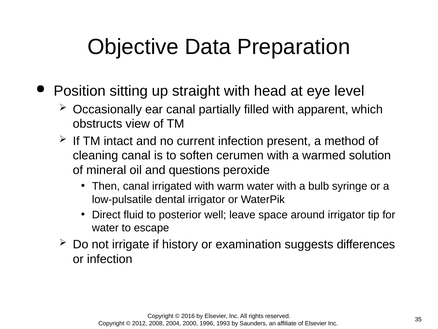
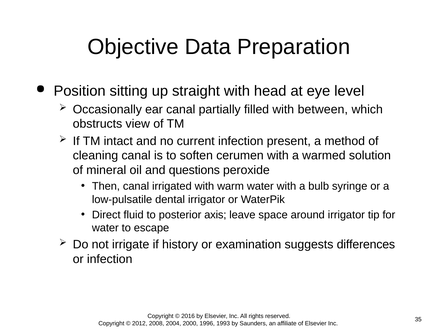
apparent: apparent -> between
well: well -> axis
